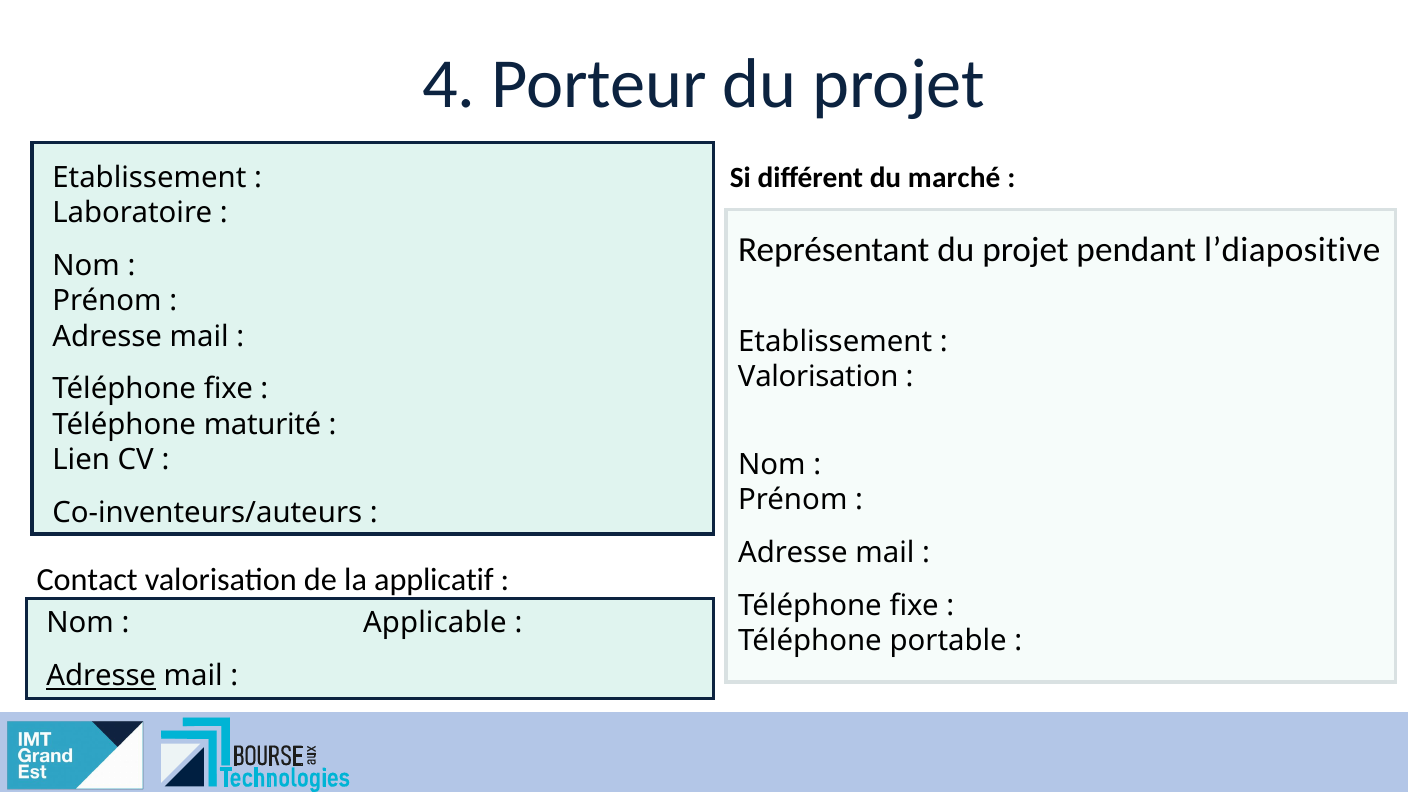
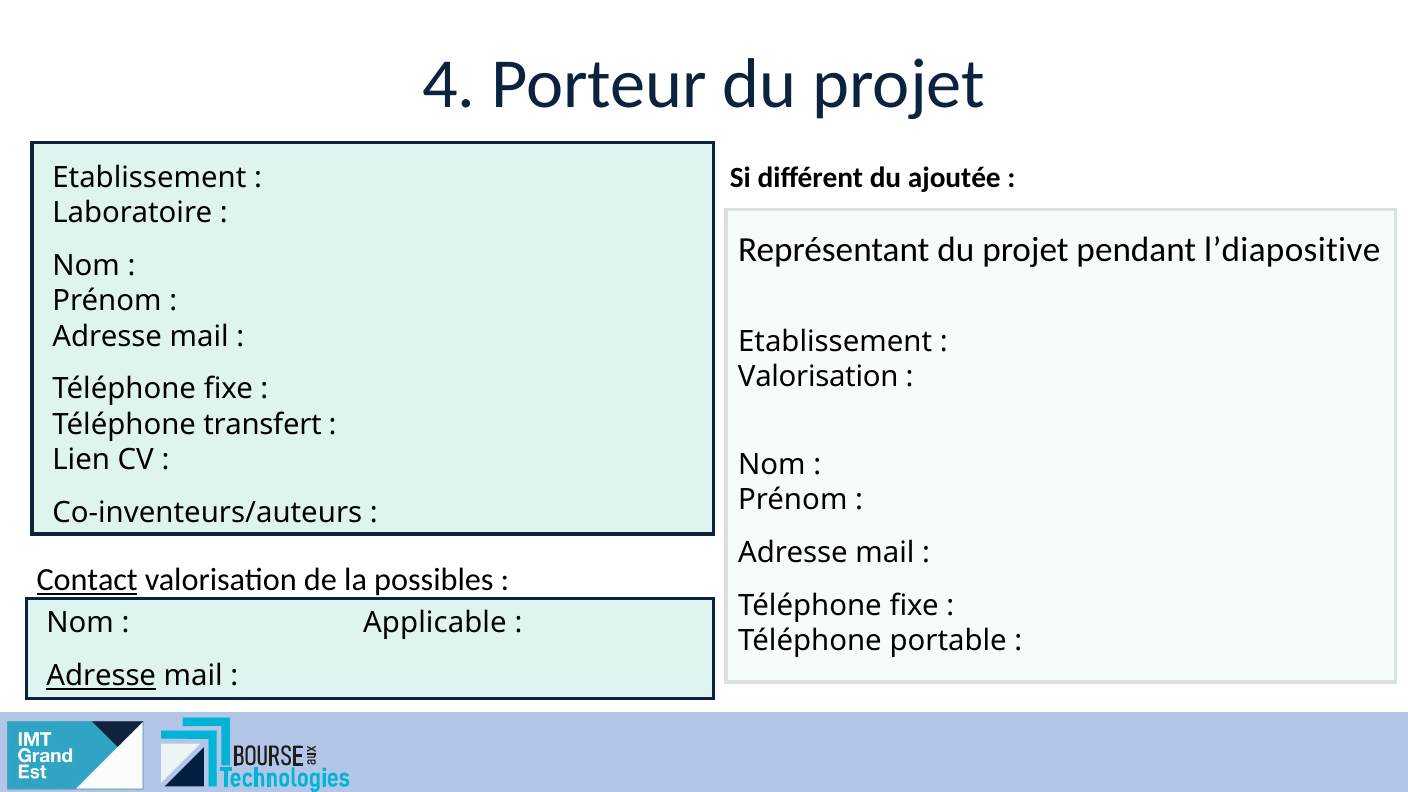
marché: marché -> ajoutée
maturité: maturité -> transfert
Contact underline: none -> present
applicatif: applicatif -> possibles
